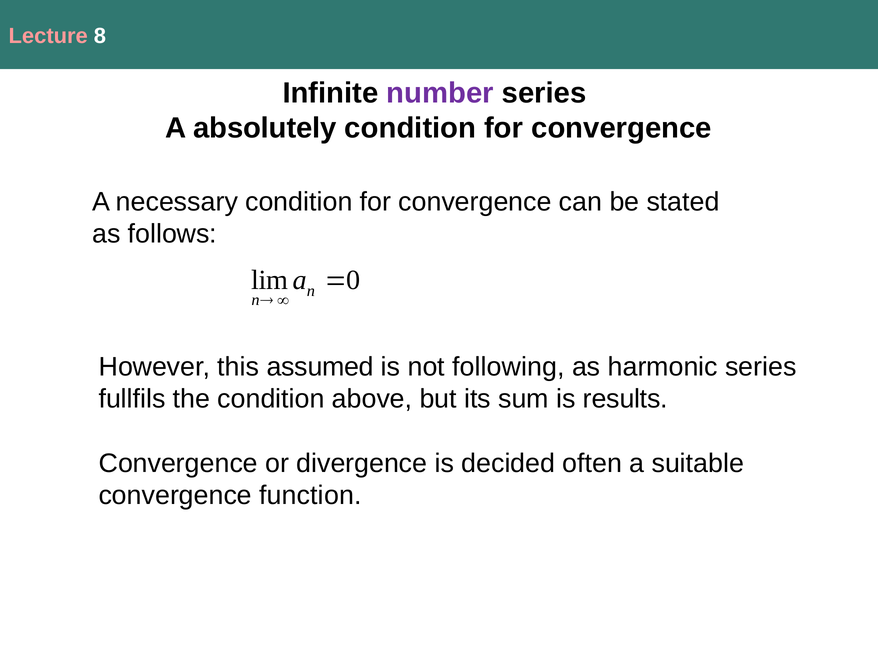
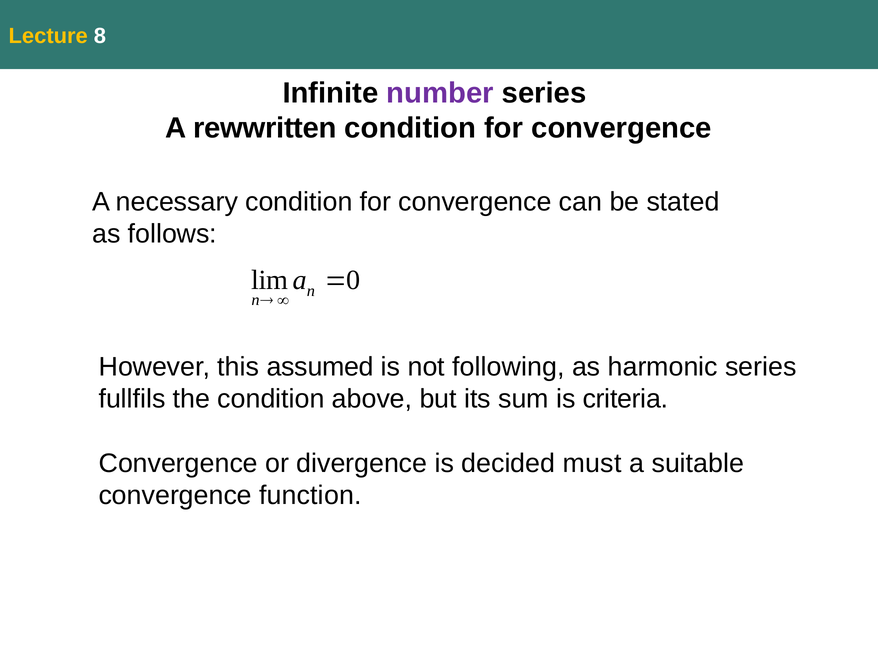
Lecture colour: pink -> yellow
absolutely: absolutely -> rewwritten
results: results -> criteria
often: often -> must
